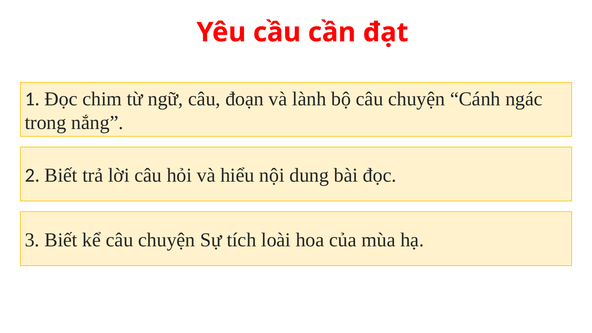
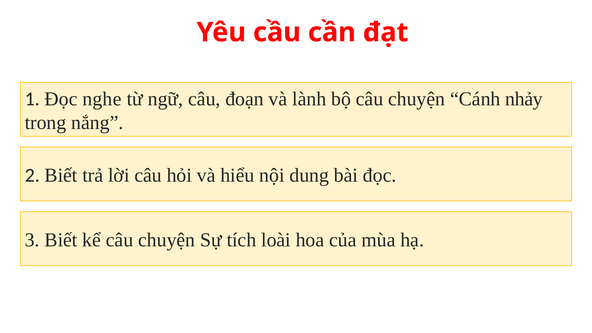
chim: chim -> nghe
ngác: ngác -> nhảy
